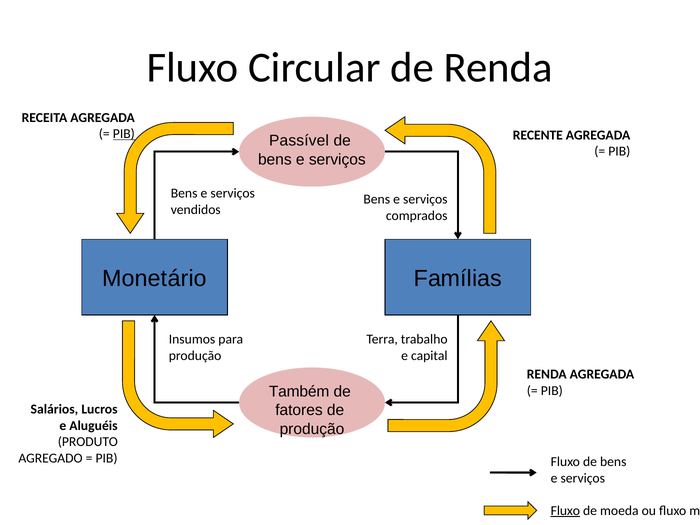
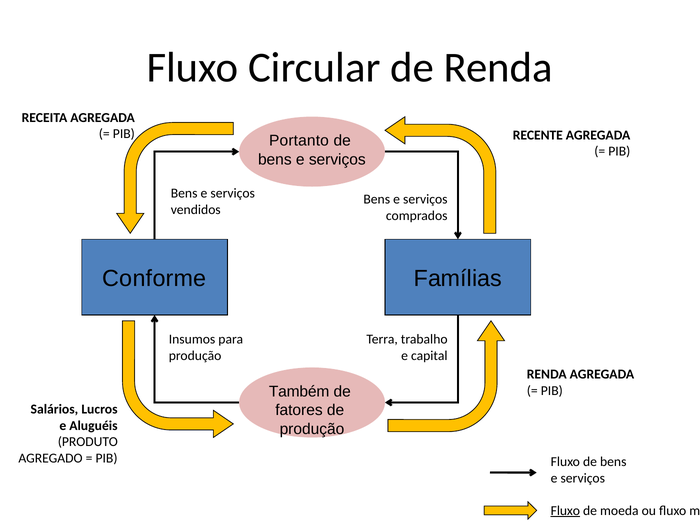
PIB at (124, 134) underline: present -> none
Passível: Passível -> Portanto
Monetário at (154, 279): Monetário -> Conforme
